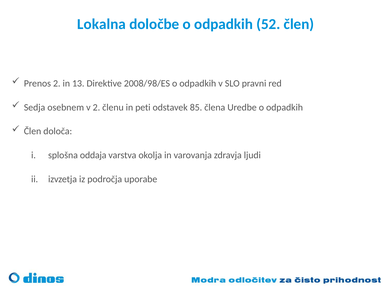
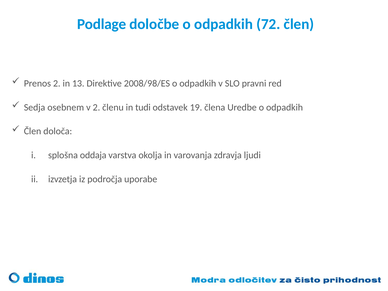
Lokalna: Lokalna -> Podlage
52: 52 -> 72
peti: peti -> tudi
85: 85 -> 19
